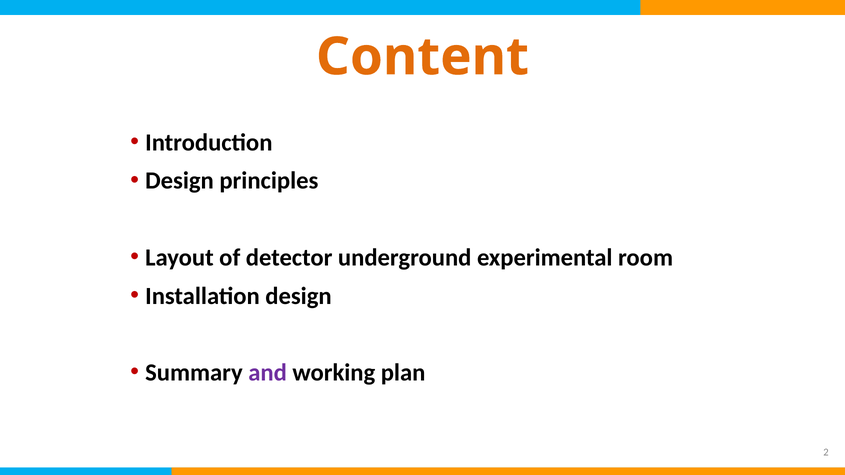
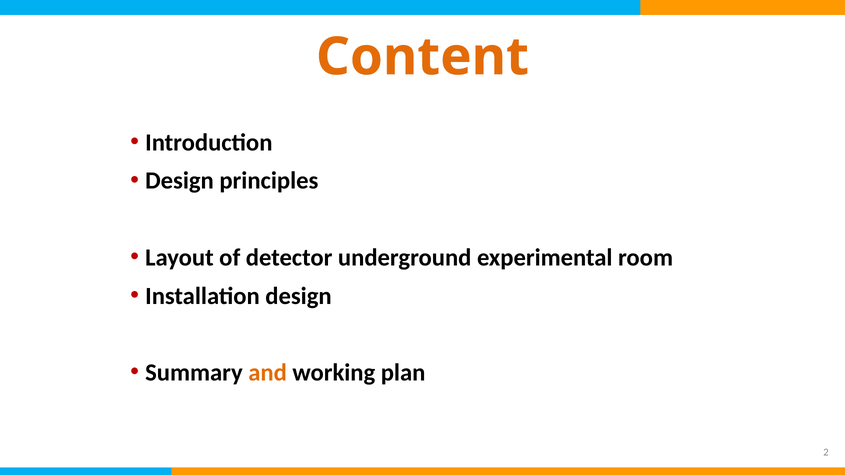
and colour: purple -> orange
